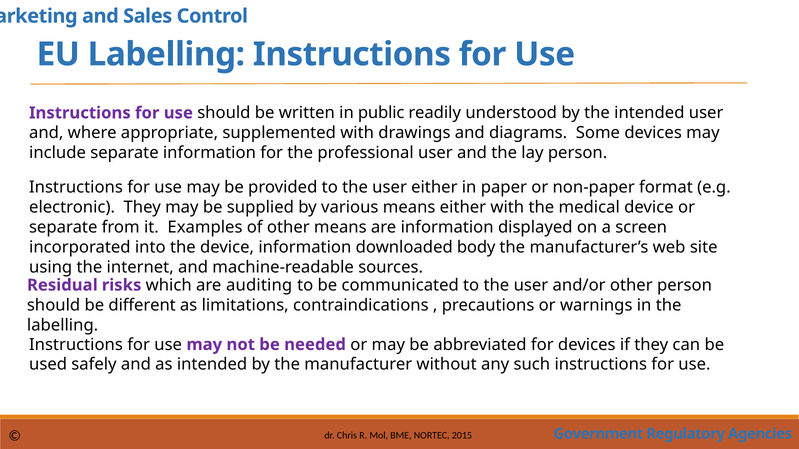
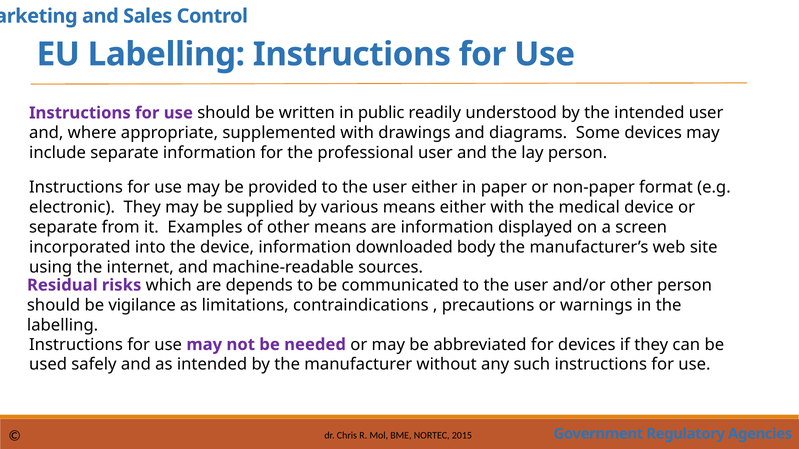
auditing: auditing -> depends
different: different -> vigilance
